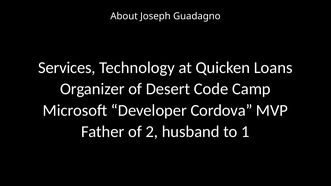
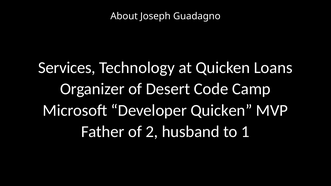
Developer Cordova: Cordova -> Quicken
